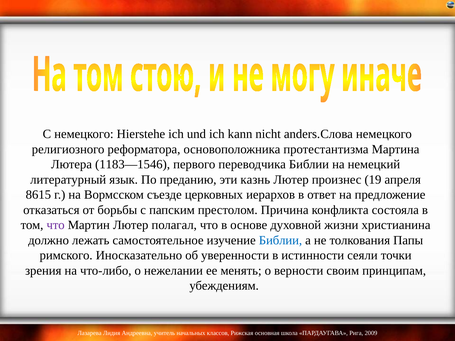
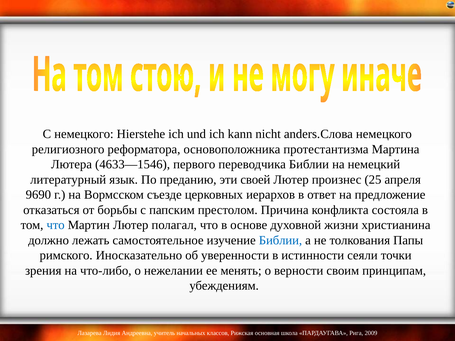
1183—1546: 1183—1546 -> 4633—1546
казнь: казнь -> своей
19: 19 -> 25
8615: 8615 -> 9690
что at (56, 225) colour: purple -> blue
